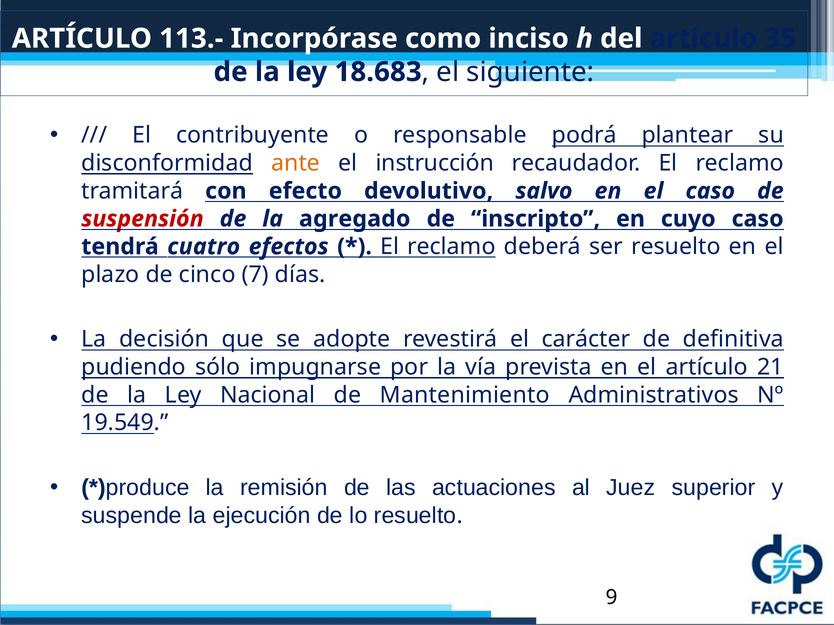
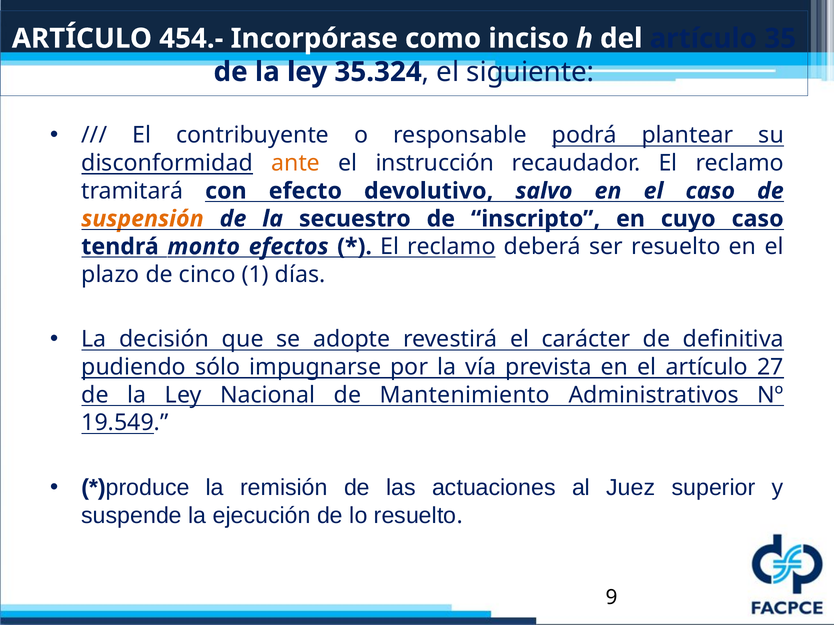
113.-: 113.- -> 454.-
18.683: 18.683 -> 35.324
suspensión colour: red -> orange
agregado: agregado -> secuestro
cuatro: cuatro -> monto
7: 7 -> 1
21: 21 -> 27
